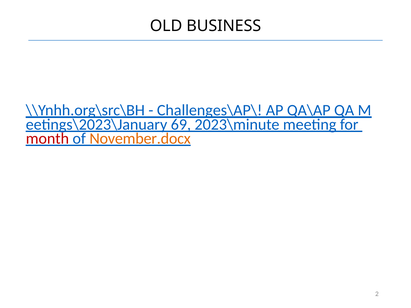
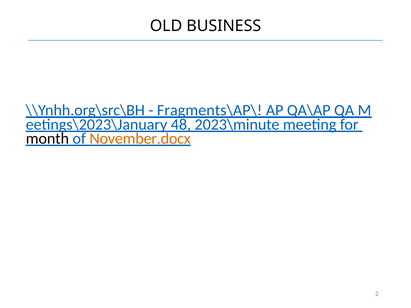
Challenges\AP\: Challenges\AP\ -> Fragments\AP\
69: 69 -> 48
month colour: red -> black
